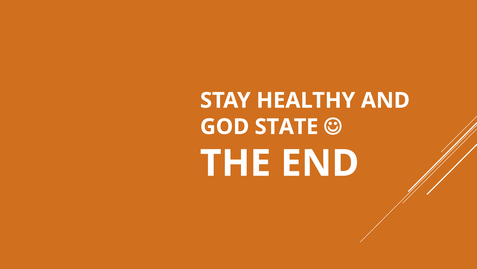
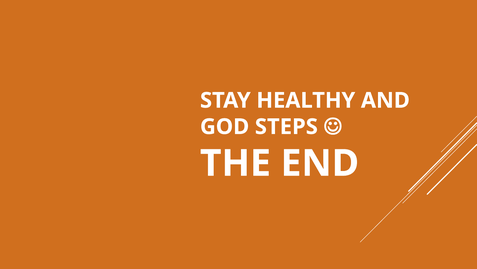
STATE: STATE -> STEPS
